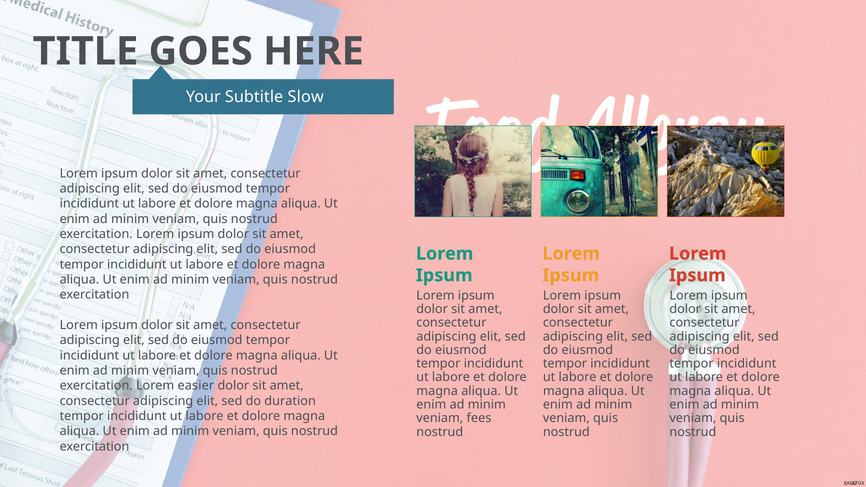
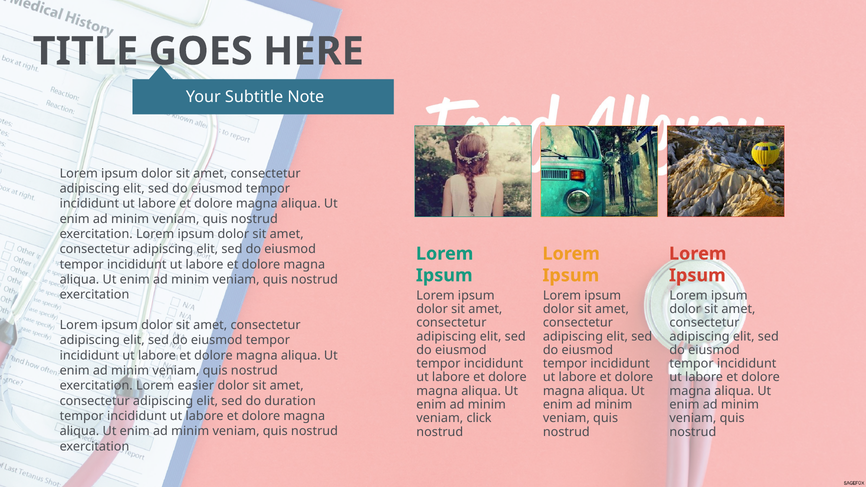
Slow: Slow -> Note
fees: fees -> click
